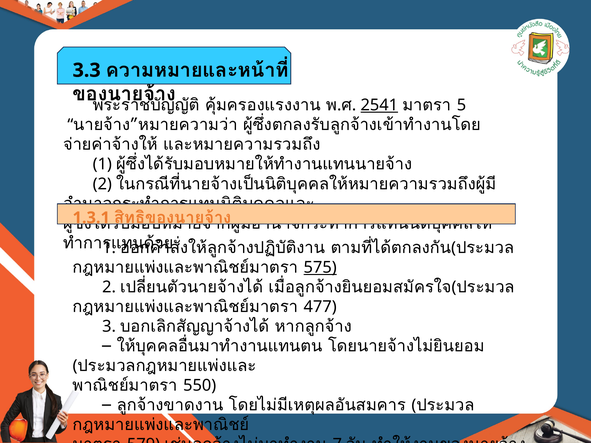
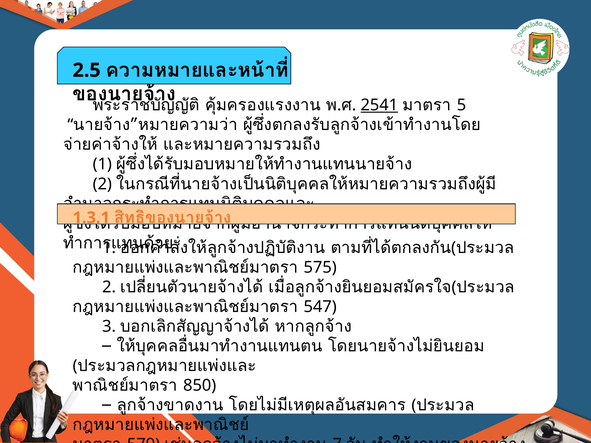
3.3: 3.3 -> 2.5
575 underline: present -> none
477: 477 -> 547
550: 550 -> 850
